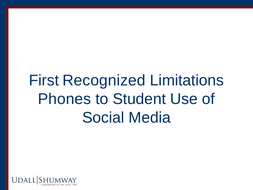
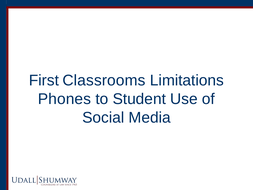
Recognized: Recognized -> Classrooms
